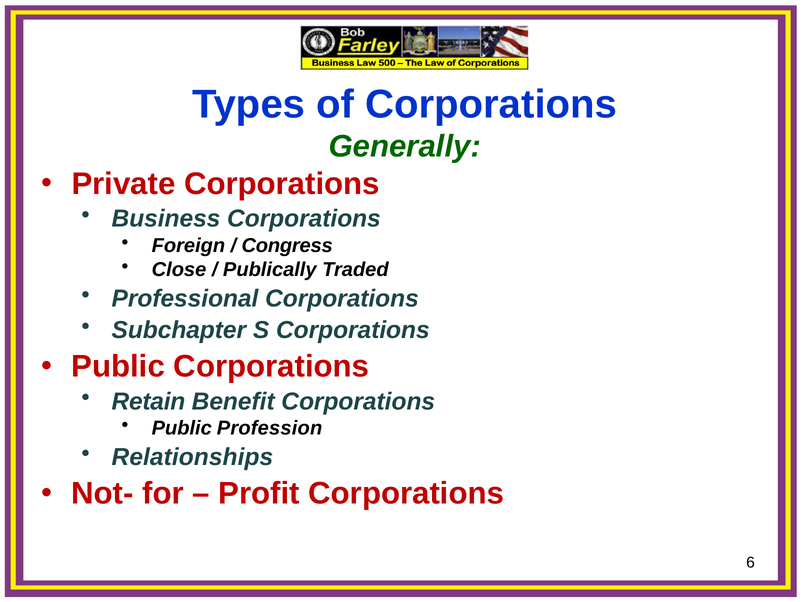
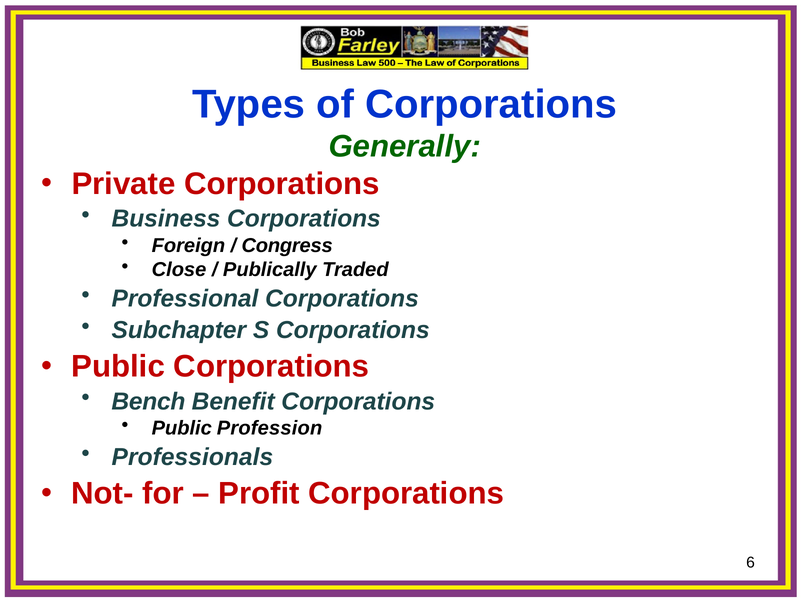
Retain: Retain -> Bench
Relationships: Relationships -> Professionals
